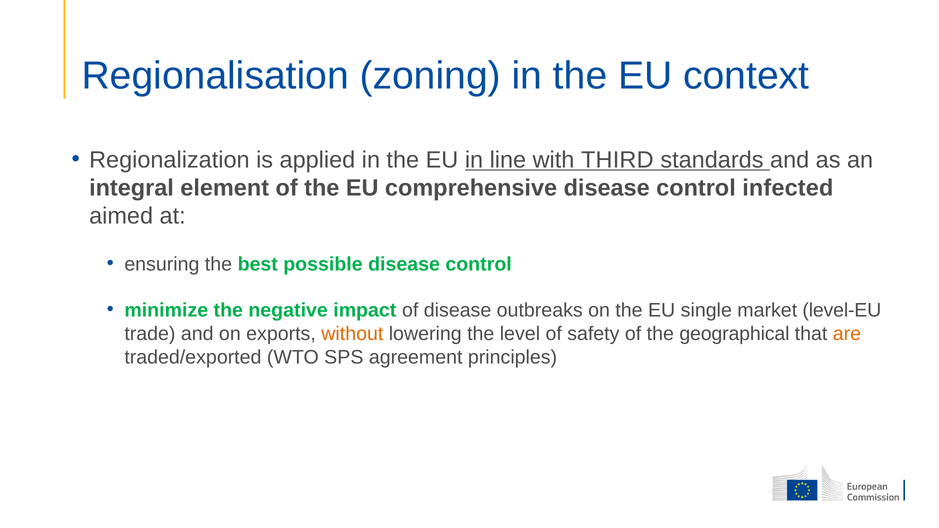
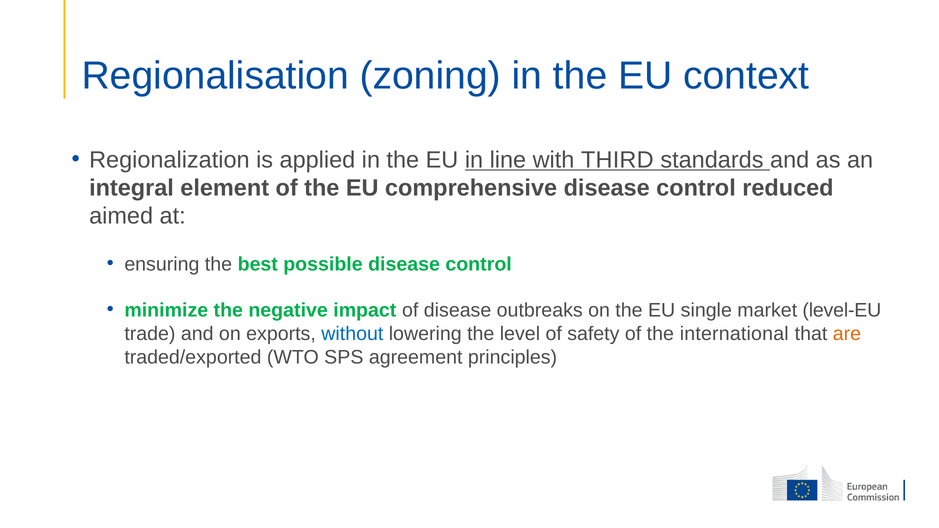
infected: infected -> reduced
without colour: orange -> blue
geographical: geographical -> international
